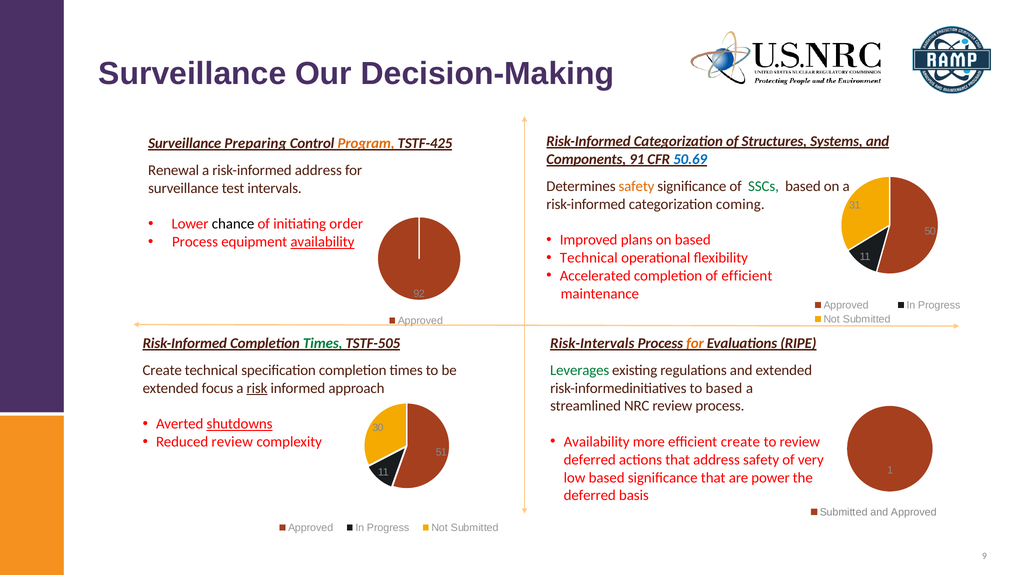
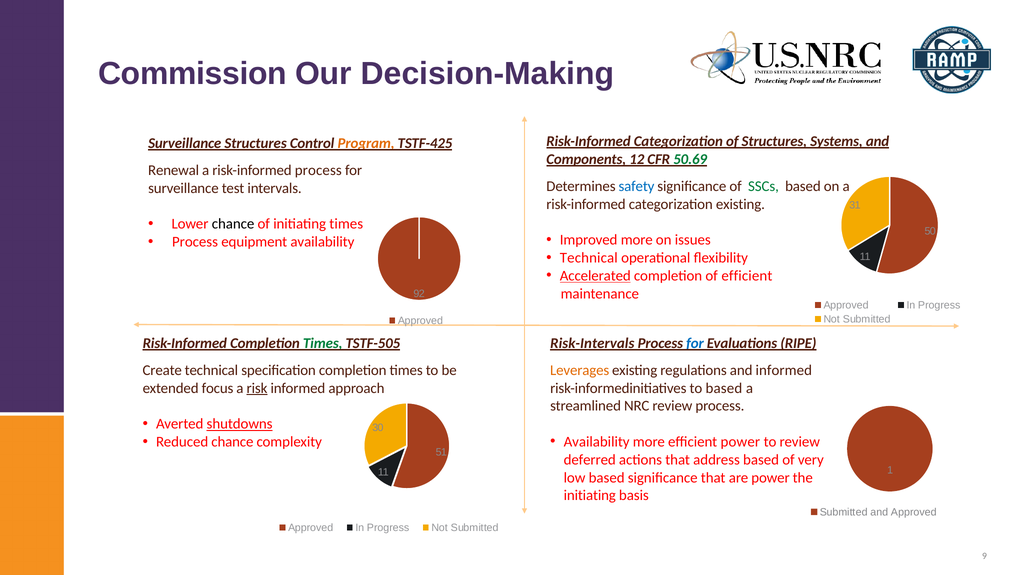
Surveillance at (192, 74): Surveillance -> Commission
Surveillance Preparing: Preparing -> Structures
91: 91 -> 12
50.69 colour: blue -> green
risk-informed address: address -> process
safety at (637, 186) colour: orange -> blue
categorization coming: coming -> existing
initiating order: order -> times
Improved plans: plans -> more
on based: based -> issues
availability at (322, 242) underline: present -> none
Accelerated underline: none -> present
for at (695, 343) colour: orange -> blue
Leverages colour: green -> orange
and extended: extended -> informed
efficient create: create -> power
Reduced review: review -> chance
address safety: safety -> based
deferred at (590, 495): deferred -> initiating
